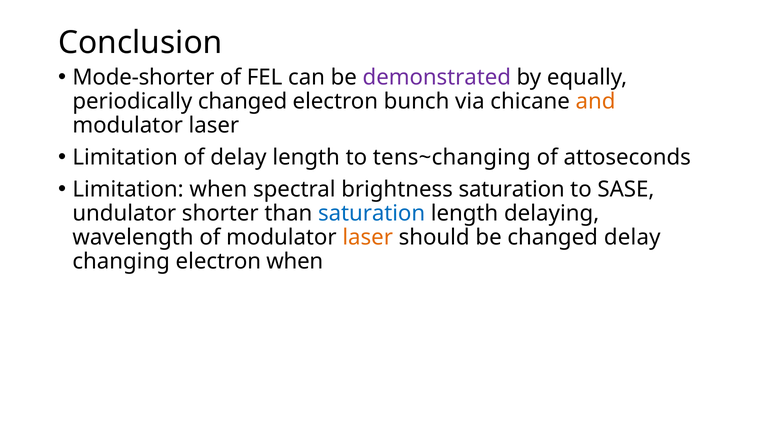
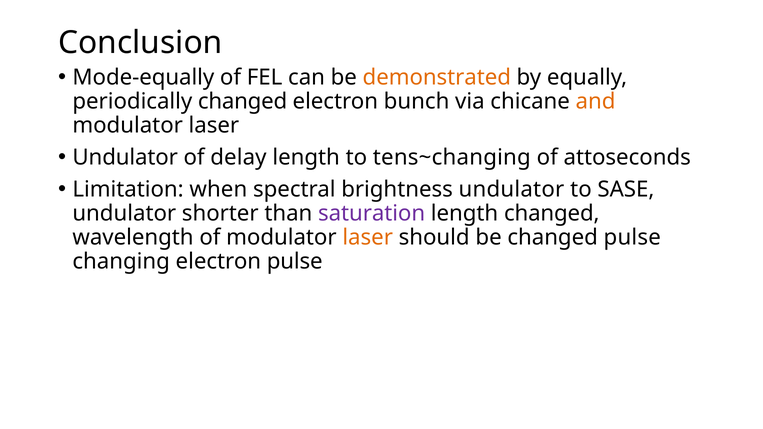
Mode-shorter: Mode-shorter -> Mode-equally
demonstrated colour: purple -> orange
Limitation at (125, 157): Limitation -> Undulator
brightness saturation: saturation -> undulator
saturation at (372, 213) colour: blue -> purple
length delaying: delaying -> changed
changed delay: delay -> pulse
electron when: when -> pulse
